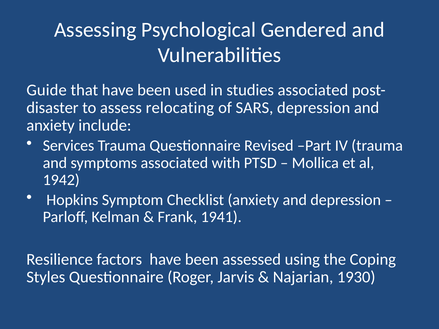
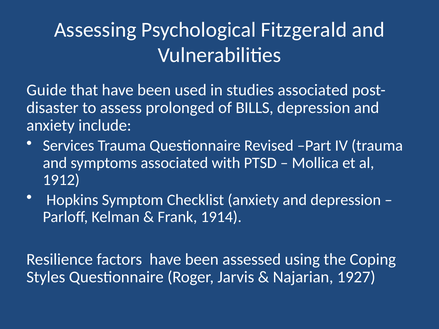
Gendered: Gendered -> Fitzgerald
relocating: relocating -> prolonged
SARS: SARS -> BILLS
1942: 1942 -> 1912
1941: 1941 -> 1914
1930: 1930 -> 1927
